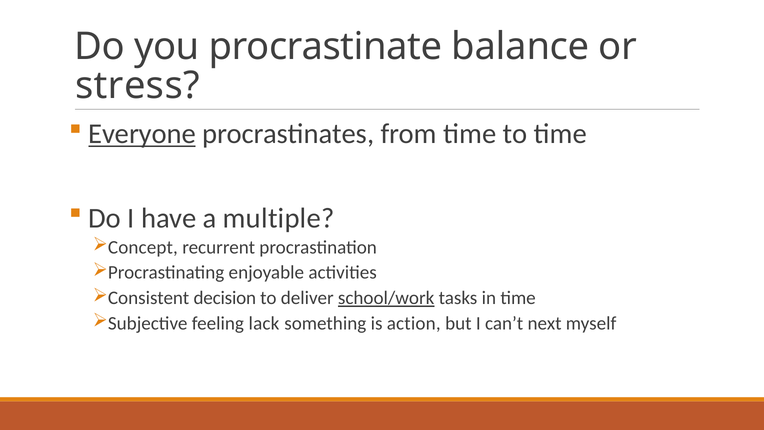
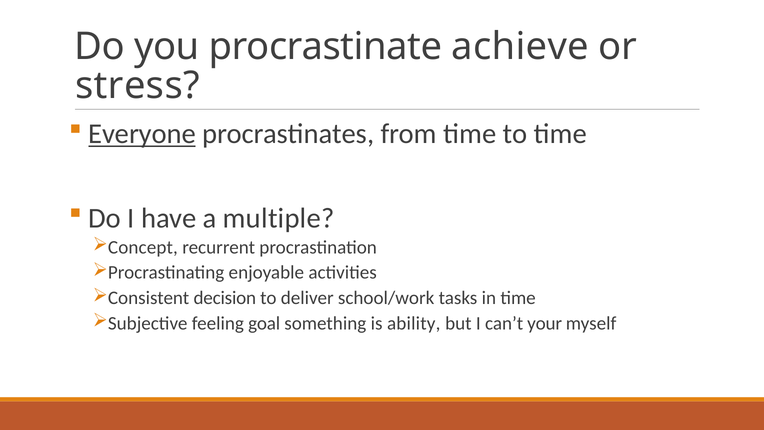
balance: balance -> achieve
school/work underline: present -> none
lack: lack -> goal
action: action -> ability
next: next -> your
